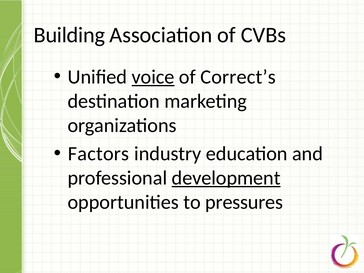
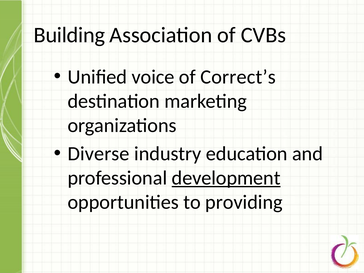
voice underline: present -> none
Factors: Factors -> Diverse
pressures: pressures -> providing
